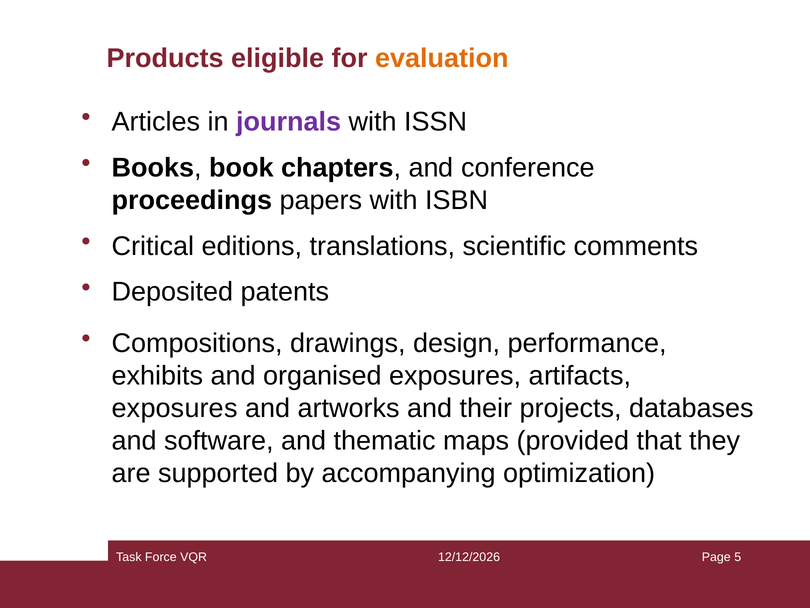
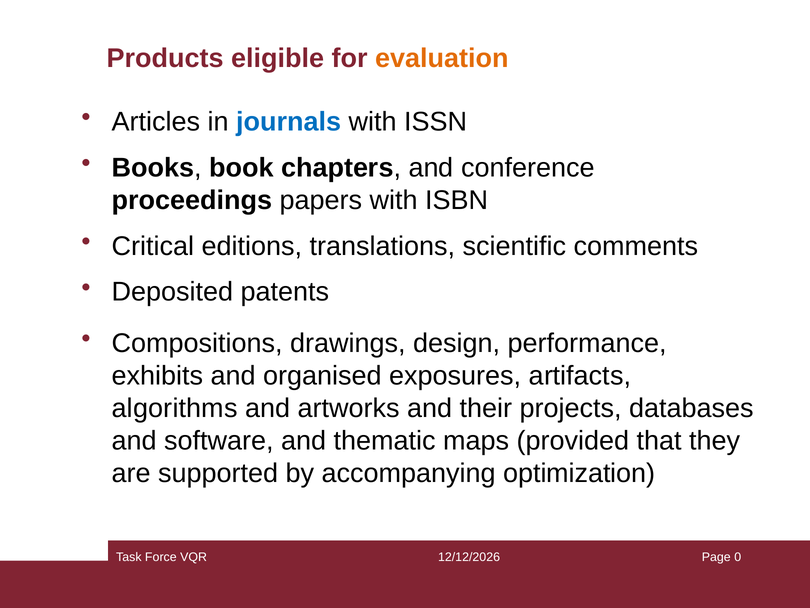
journals colour: purple -> blue
exposures at (175, 408): exposures -> algorithms
5: 5 -> 0
